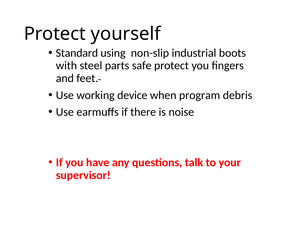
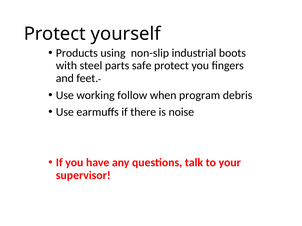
Standard: Standard -> Products
device: device -> follow
